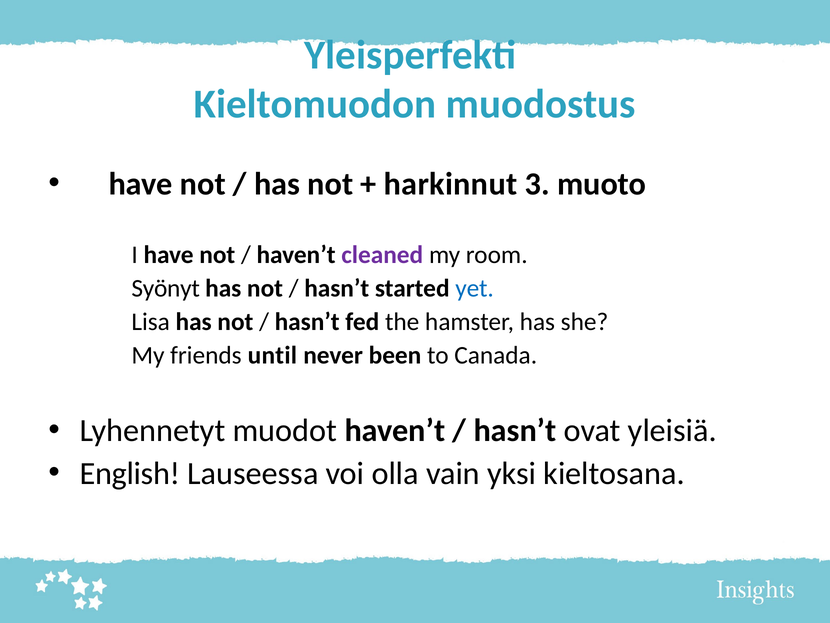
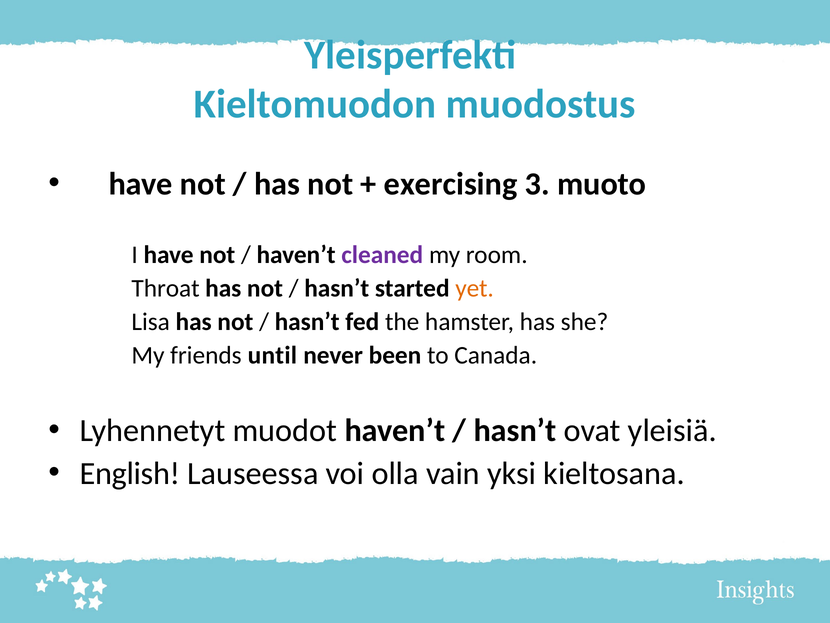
harkinnut: harkinnut -> exercising
Syönyt: Syönyt -> Throat
yet colour: blue -> orange
